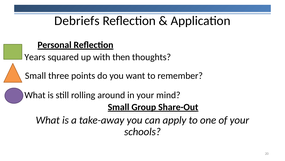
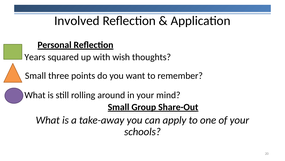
Debriefs: Debriefs -> Involved
then: then -> wish
